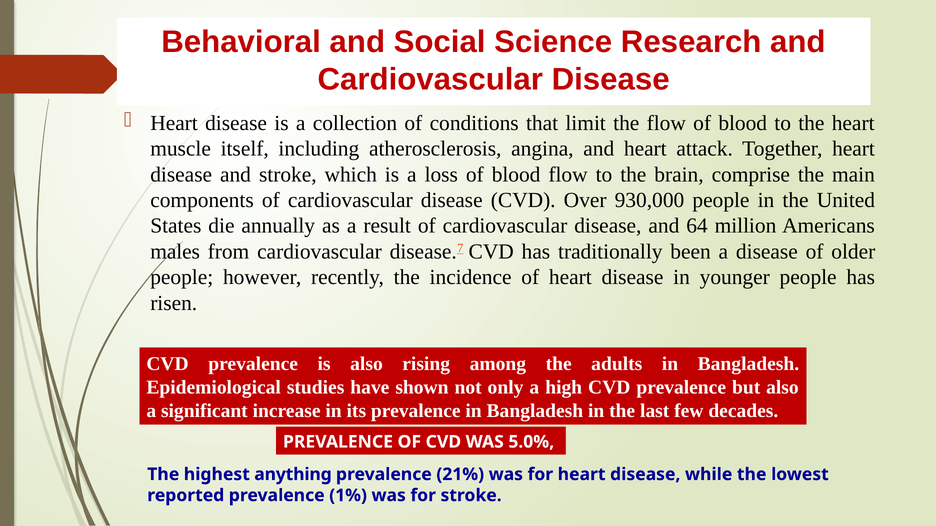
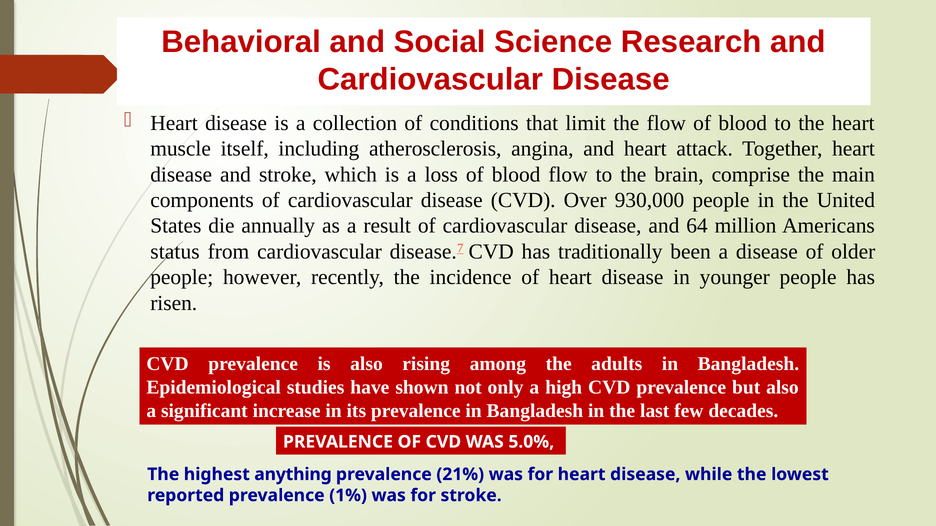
males: males -> status
